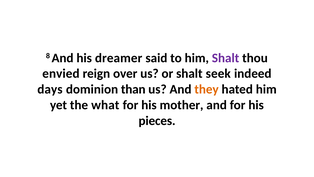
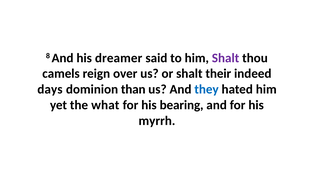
envied: envied -> camels
seek: seek -> their
they colour: orange -> blue
mother: mother -> bearing
pieces: pieces -> myrrh
